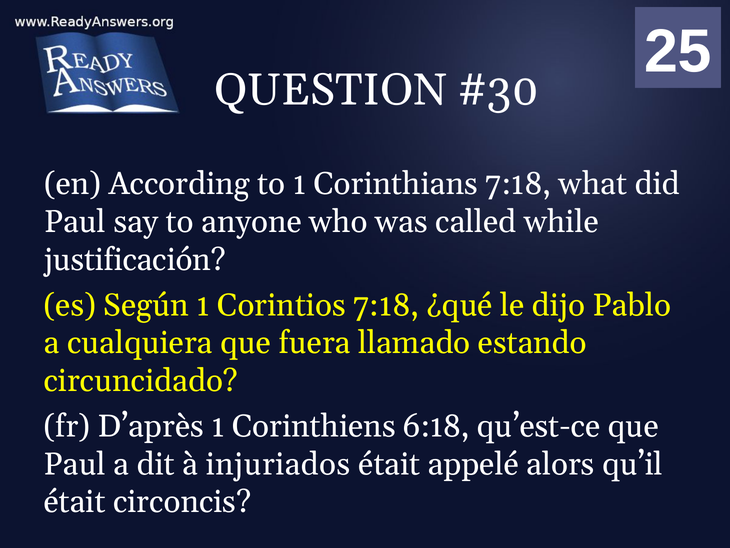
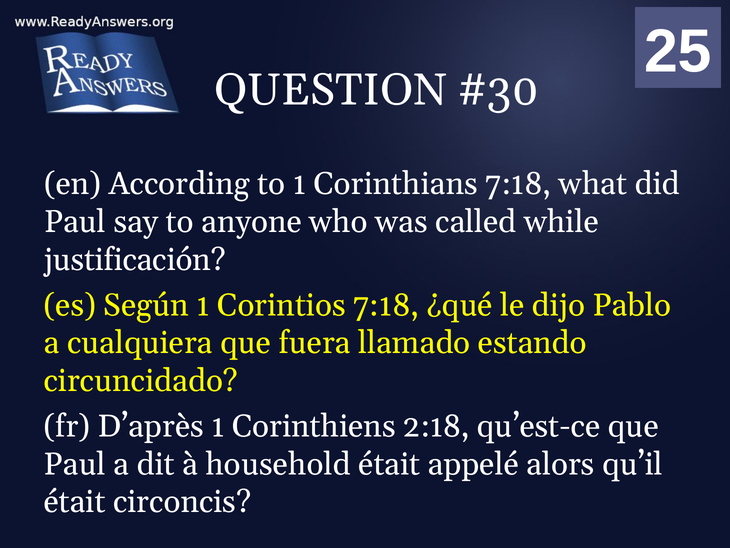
6:18: 6:18 -> 2:18
injuriados: injuriados -> household
